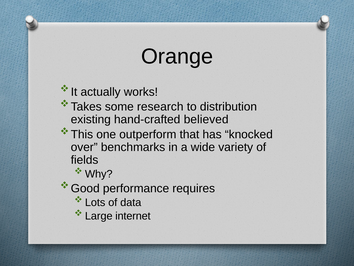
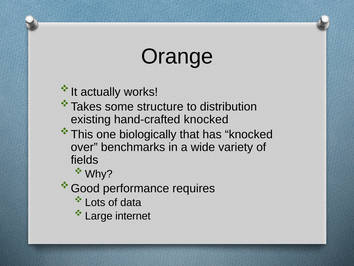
research: research -> structure
hand-crafted believed: believed -> knocked
outperform: outperform -> biologically
